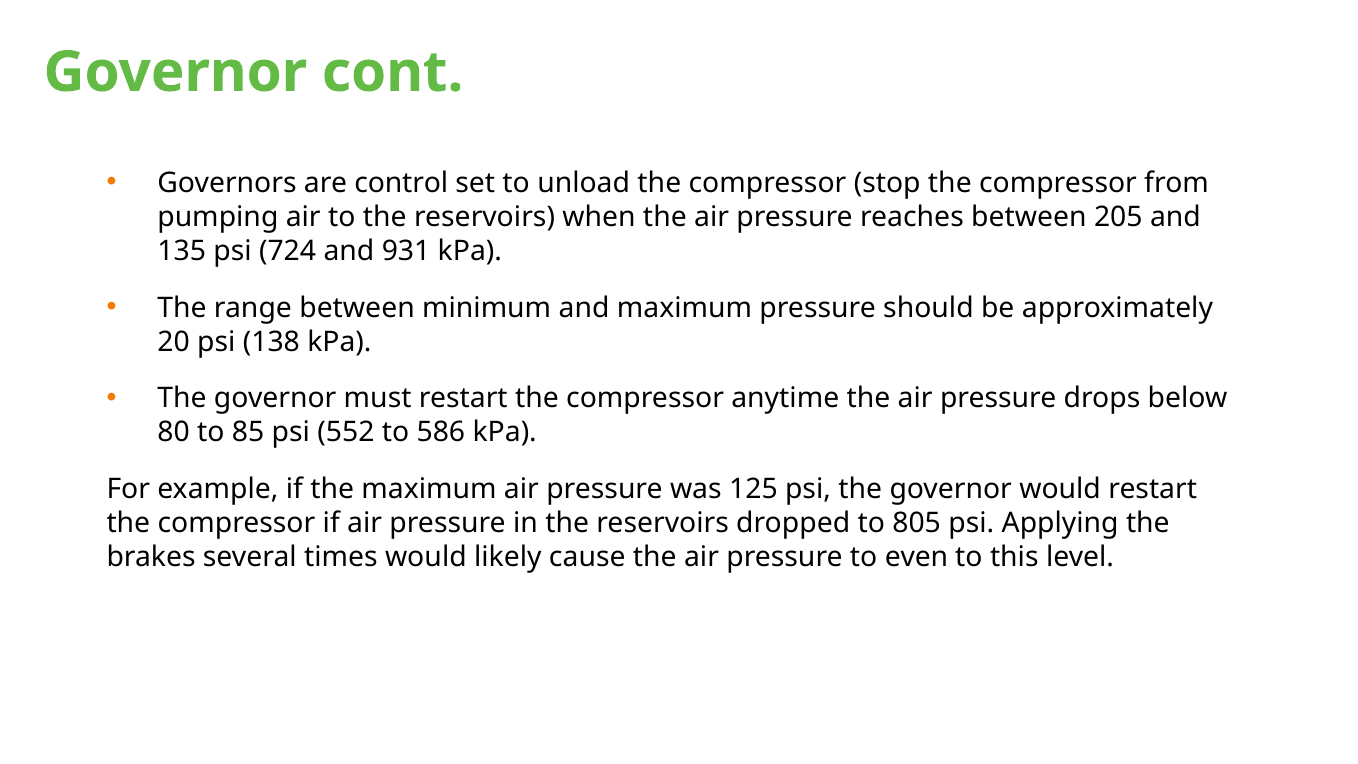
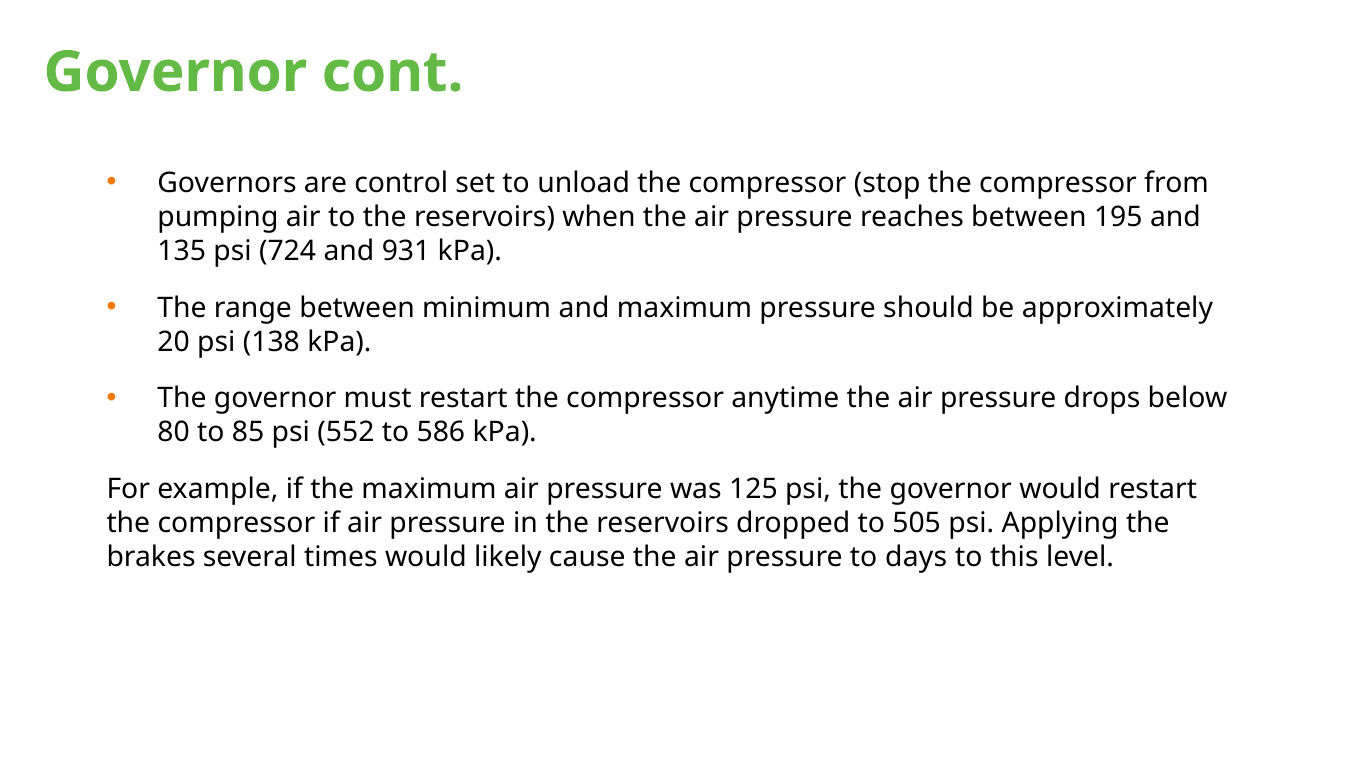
205: 205 -> 195
805: 805 -> 505
even: even -> days
